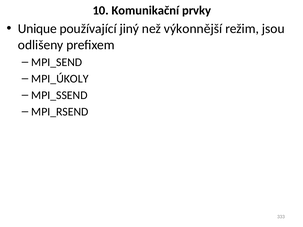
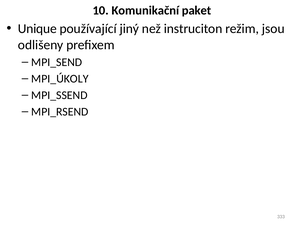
prvky: prvky -> paket
výkonnější: výkonnější -> instruciton
